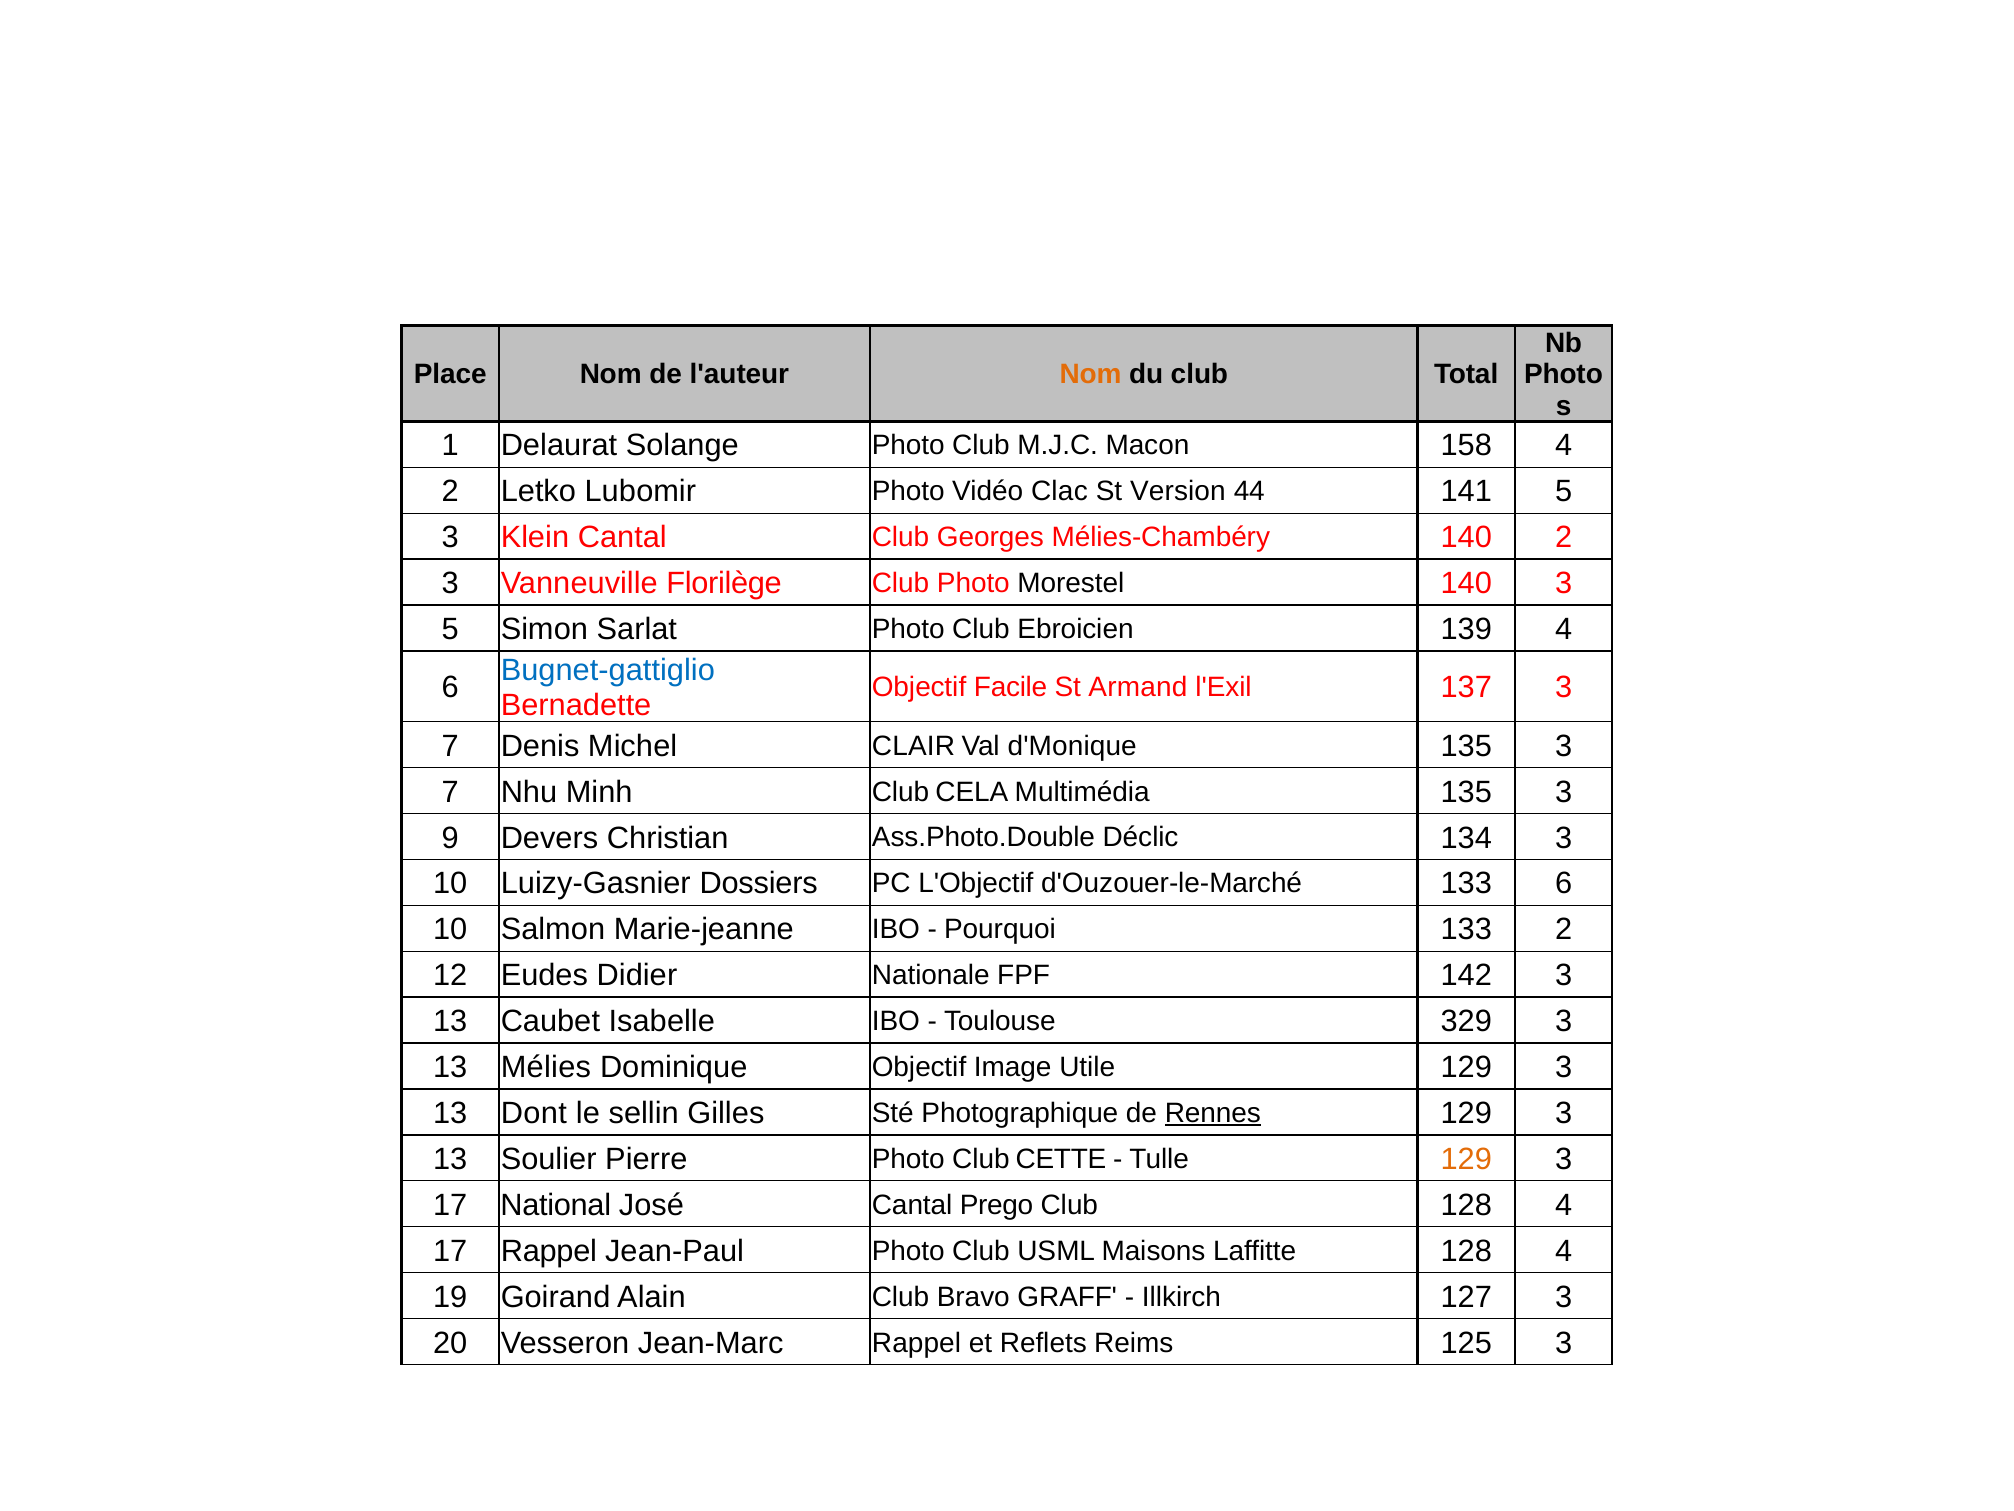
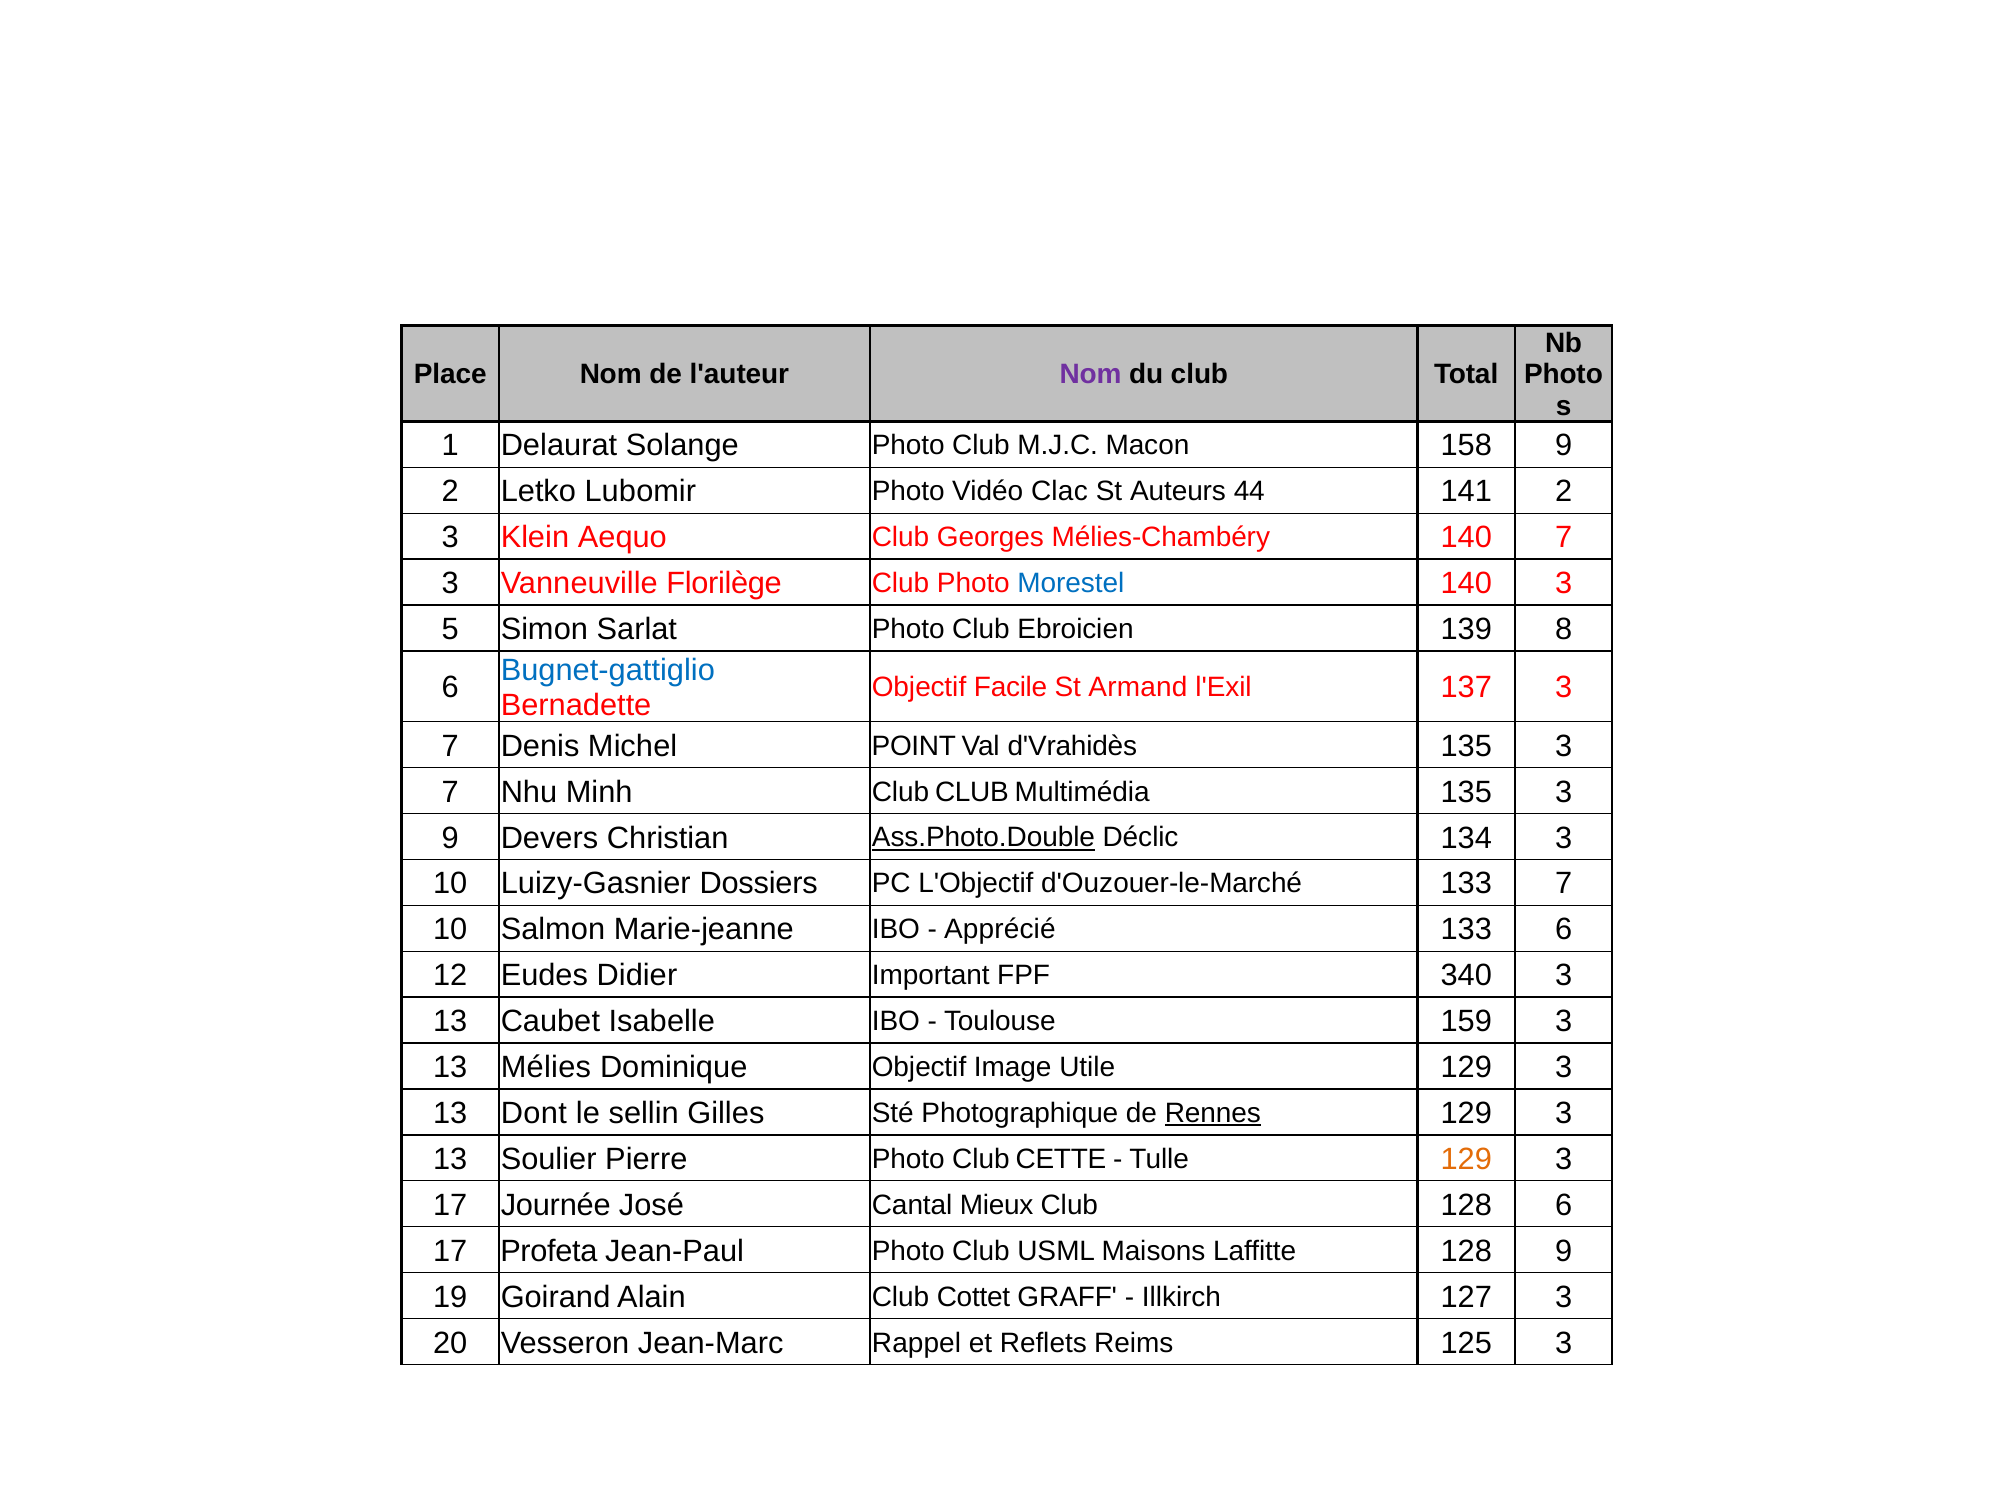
Nom at (1091, 375) colour: orange -> purple
158 4: 4 -> 9
Version: Version -> Auteurs
141 5: 5 -> 2
Klein Cantal: Cantal -> Aequo
140 2: 2 -> 7
Morestel colour: black -> blue
139 4: 4 -> 8
CLAIR: CLAIR -> POINT
d'Monique: d'Monique -> d'Vrahidès
Club CELA: CELA -> CLUB
Ass.Photo.Double underline: none -> present
133 6: 6 -> 7
Pourquoi: Pourquoi -> Apprécié
133 2: 2 -> 6
Nationale: Nationale -> Important
142: 142 -> 340
329: 329 -> 159
National: National -> Journée
Prego: Prego -> Mieux
Club 128 4: 4 -> 6
17 Rappel: Rappel -> Profeta
Laffitte 128 4: 4 -> 9
Bravo: Bravo -> Cottet
